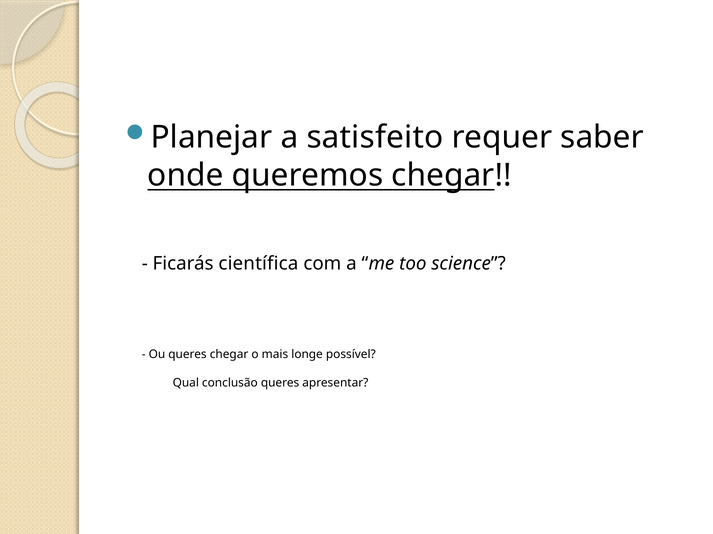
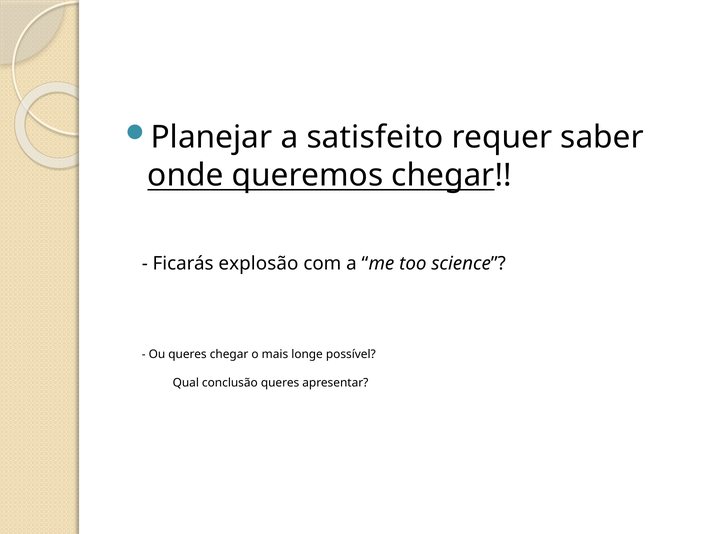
científica: científica -> explosão
